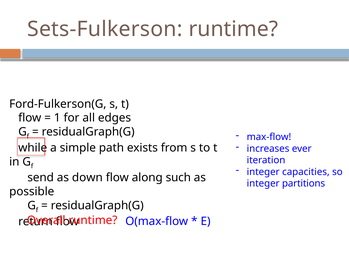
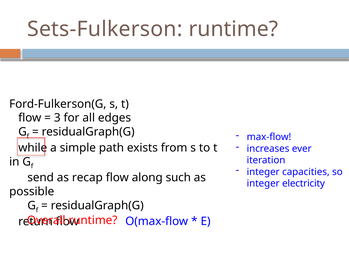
1: 1 -> 3
down: down -> recap
partitions: partitions -> electricity
